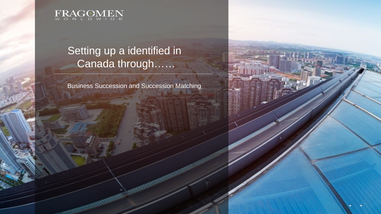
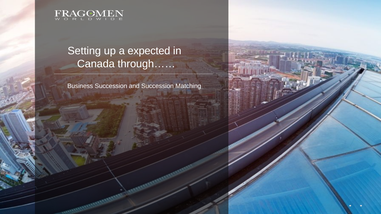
identified: identified -> expected
